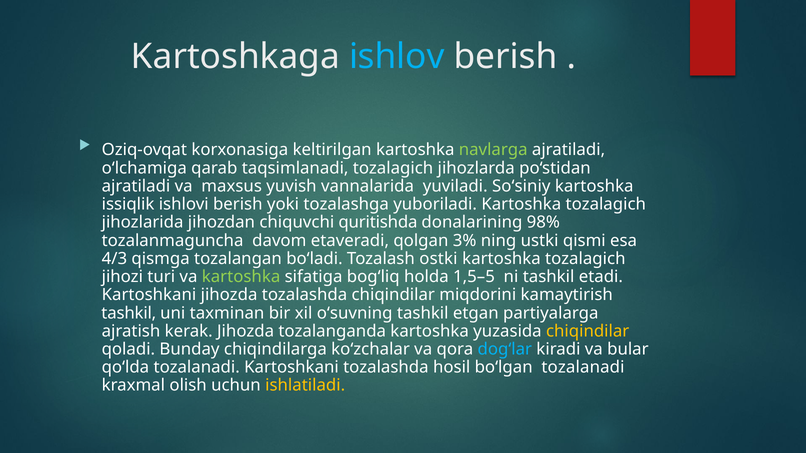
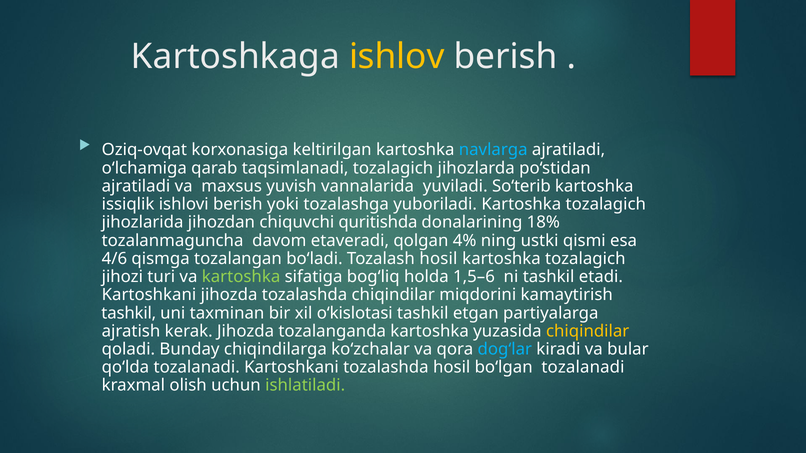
ishlov colour: light blue -> yellow
navlarga colour: light green -> light blue
So‘siniy: So‘siniy -> So‘terib
98%: 98% -> 18%
3%: 3% -> 4%
4/3: 4/3 -> 4/6
Tozalash ostki: ostki -> hosil
1,5–5: 1,5–5 -> 1,5–6
o‘suvning: o‘suvning -> o‘kislotasi
ishlatiladi colour: yellow -> light green
